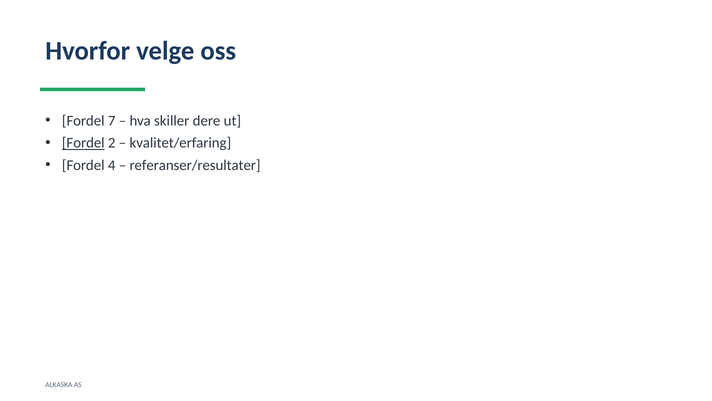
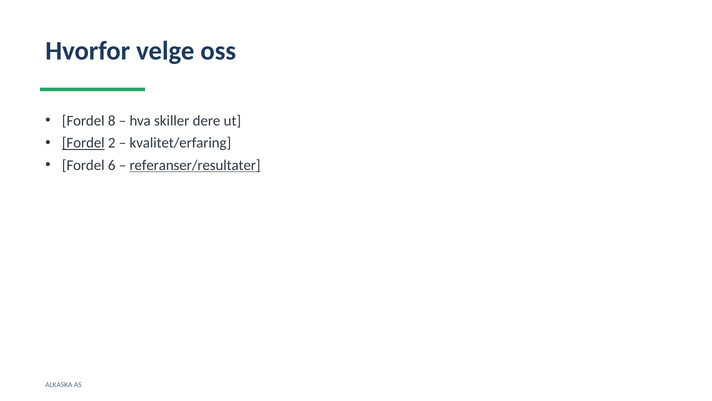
7: 7 -> 8
4: 4 -> 6
referanser/resultater underline: none -> present
